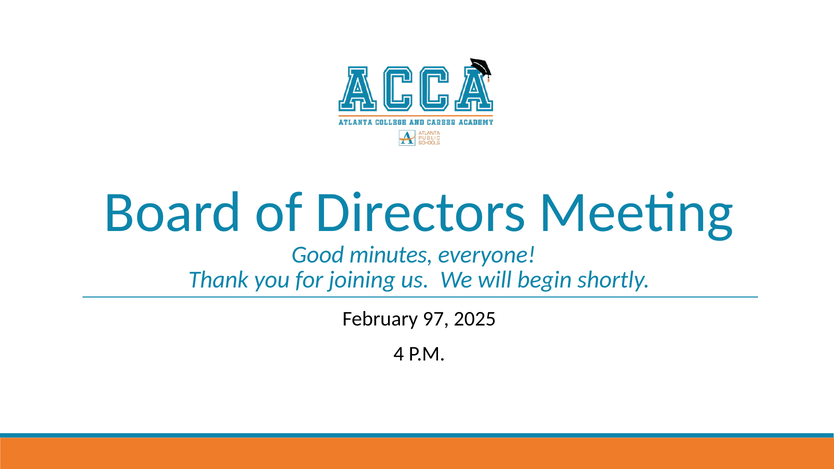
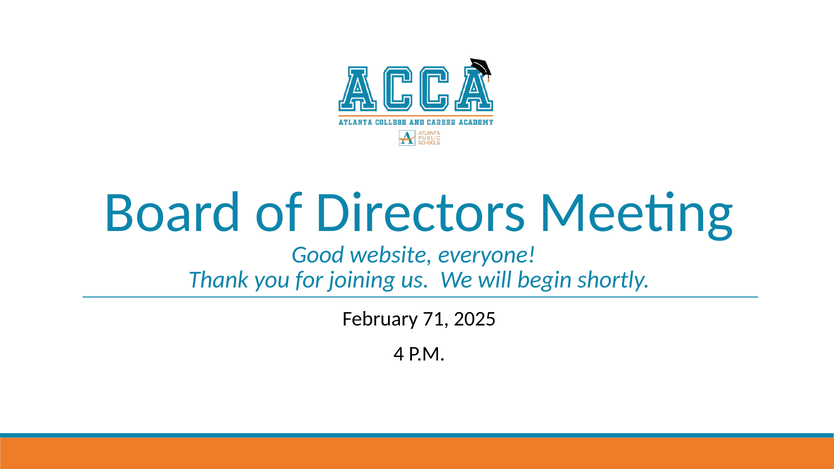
minutes: minutes -> website
97: 97 -> 71
